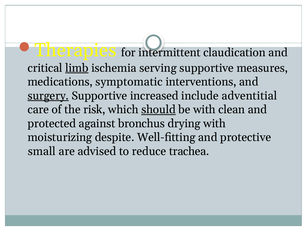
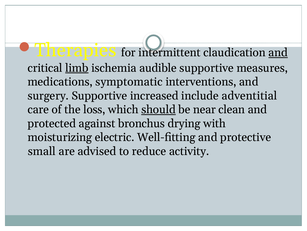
and at (278, 52) underline: none -> present
serving: serving -> audible
surgery underline: present -> none
risk: risk -> loss
be with: with -> near
despite: despite -> electric
trachea: trachea -> activity
